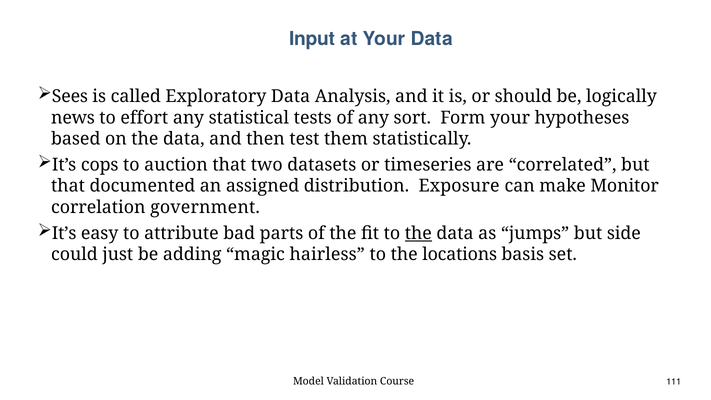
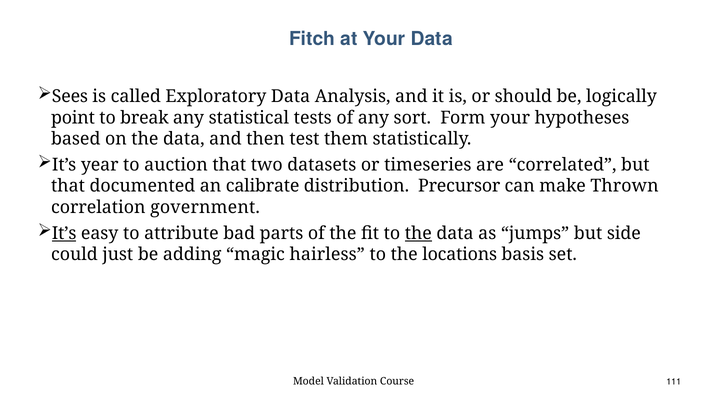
Input: Input -> Fitch
news: news -> point
effort: effort -> break
cops: cops -> year
assigned: assigned -> calibrate
Exposure: Exposure -> Precursor
Monitor: Monitor -> Thrown
It’s at (64, 233) underline: none -> present
